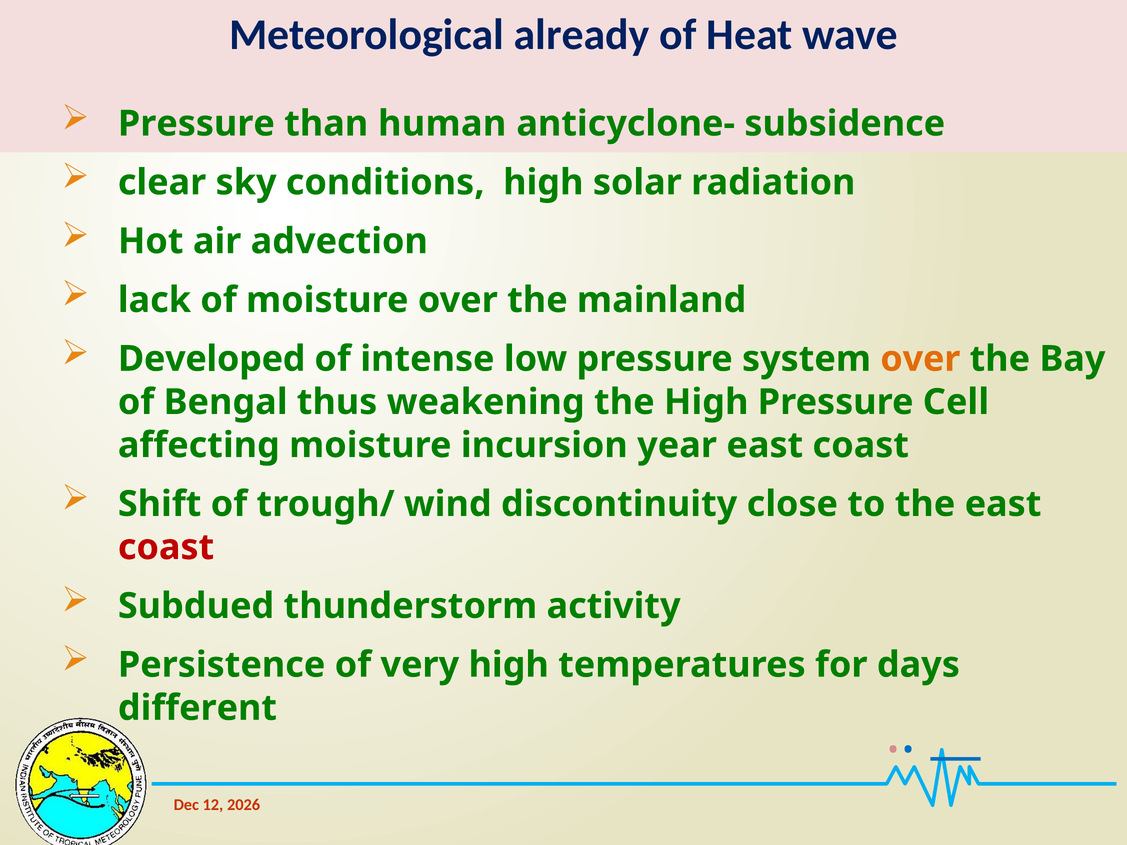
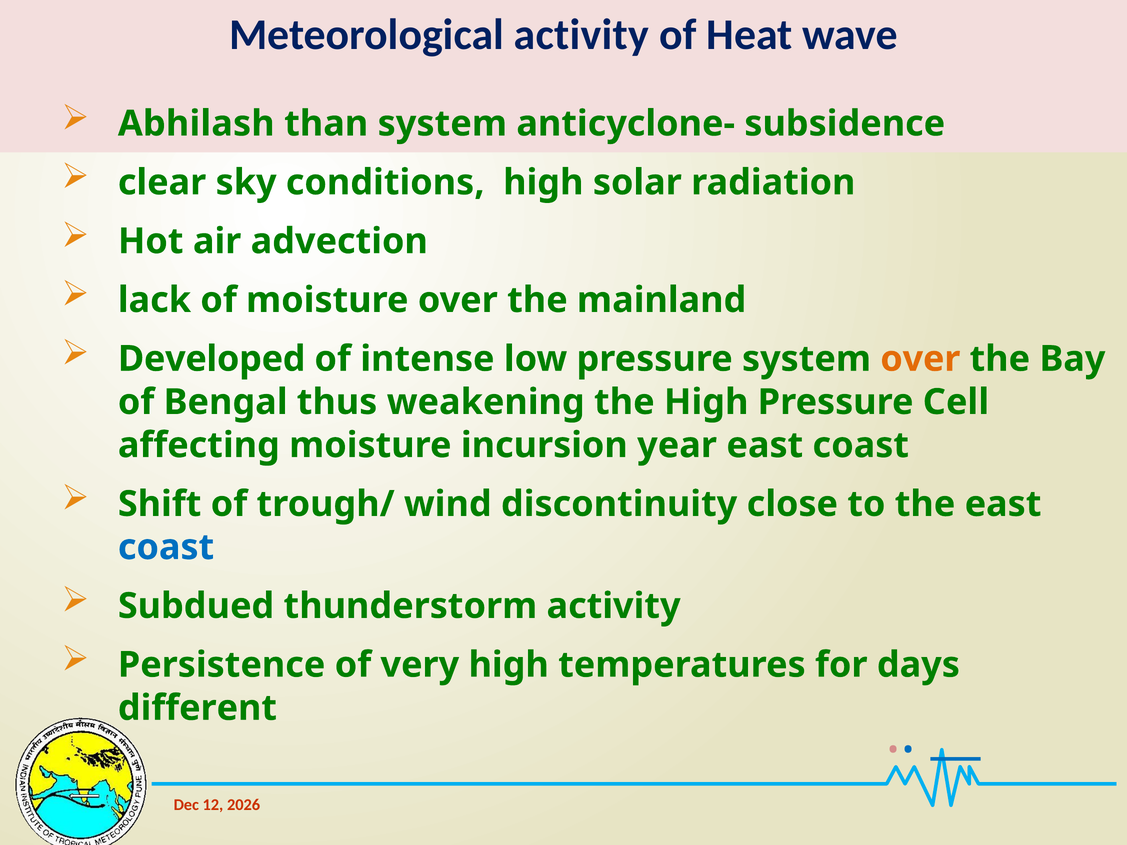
Meteorological already: already -> activity
Pressure at (196, 124): Pressure -> Abhilash
than human: human -> system
coast at (166, 547) colour: red -> blue
